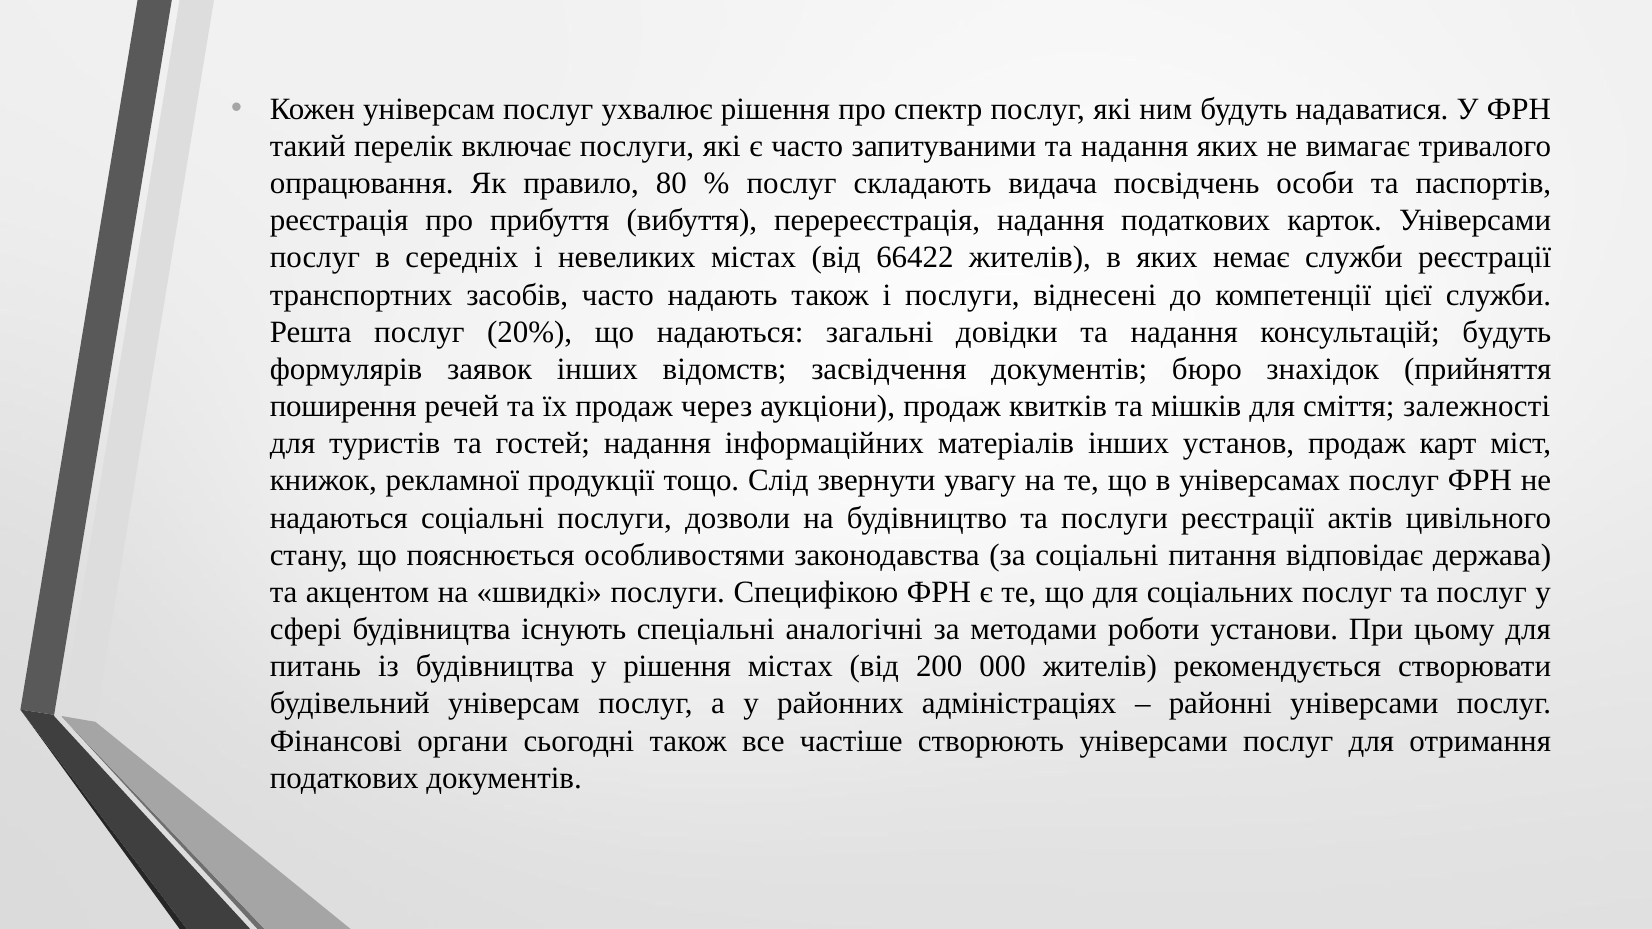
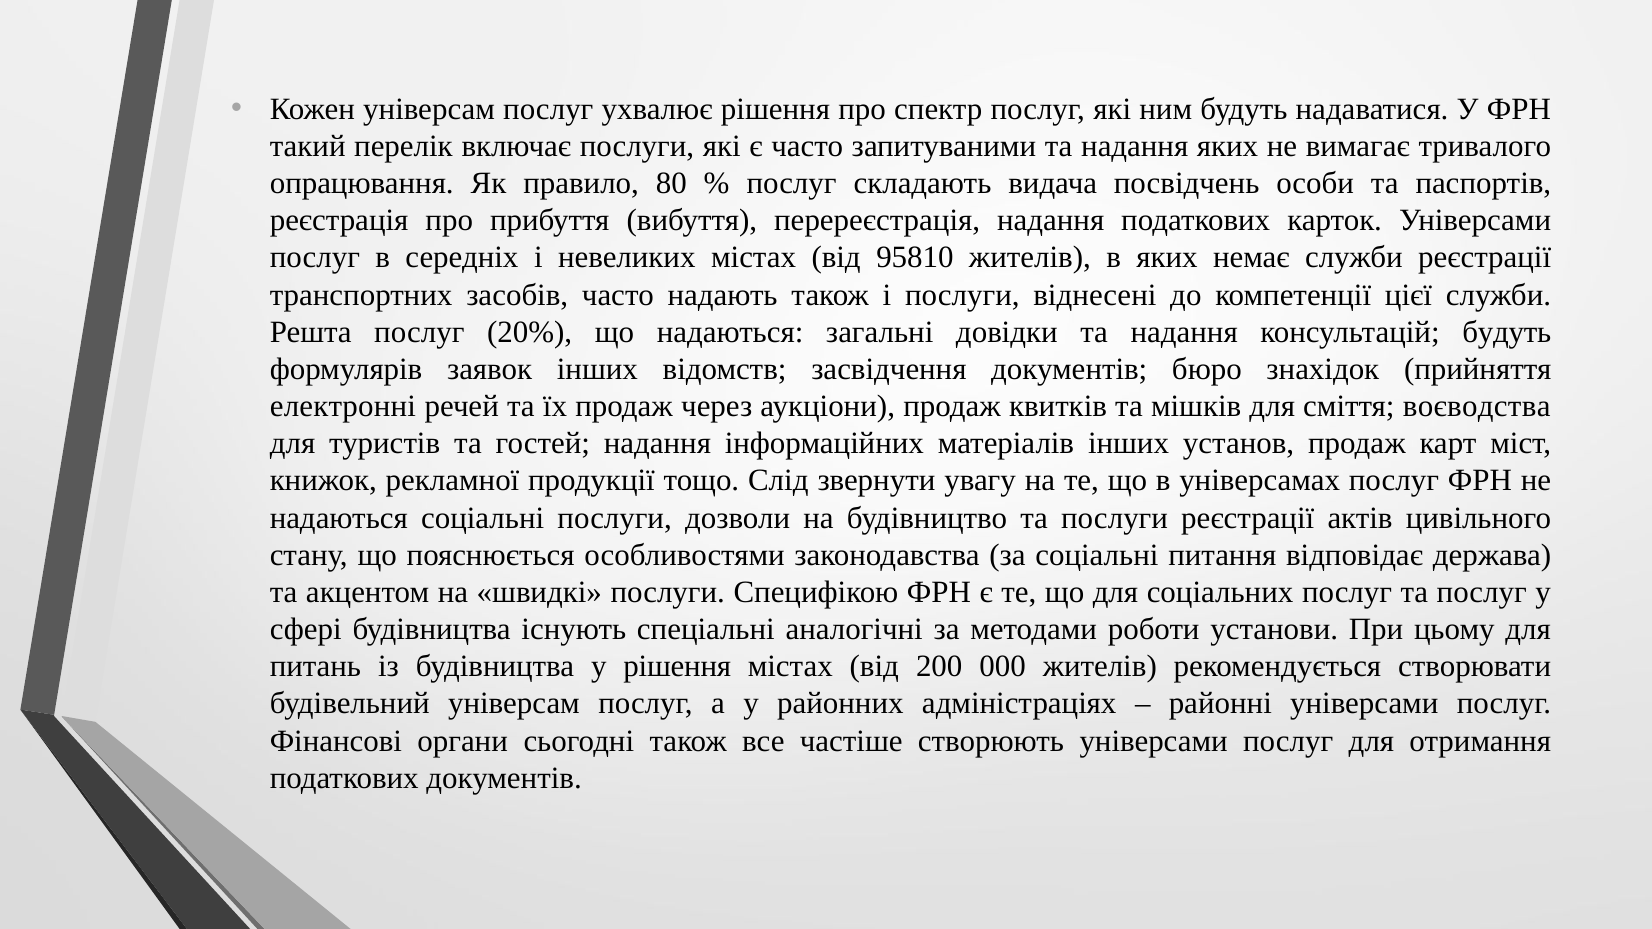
66422: 66422 -> 95810
поширення: поширення -> електронні
залежності: залежності -> воєводства
